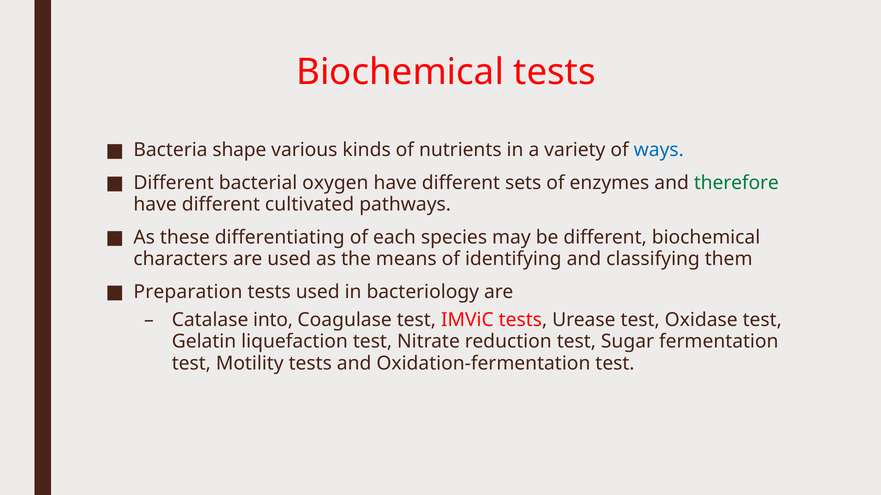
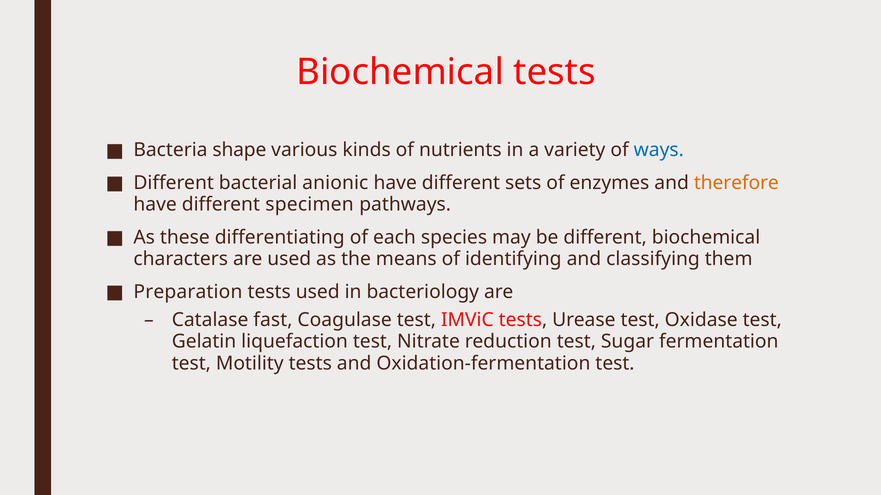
oxygen: oxygen -> anionic
therefore colour: green -> orange
cultivated: cultivated -> specimen
into: into -> fast
